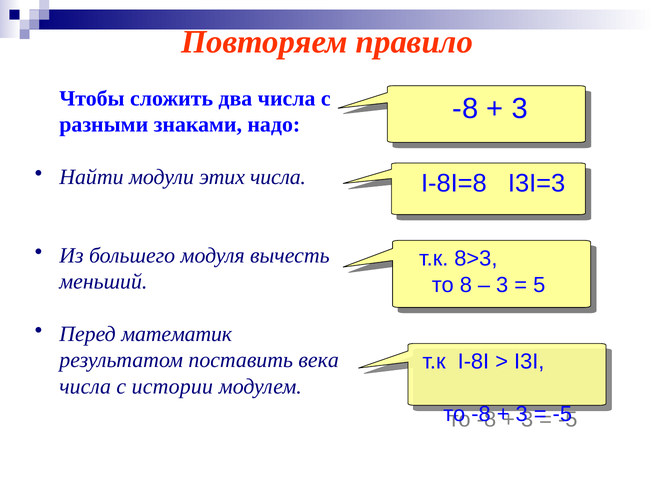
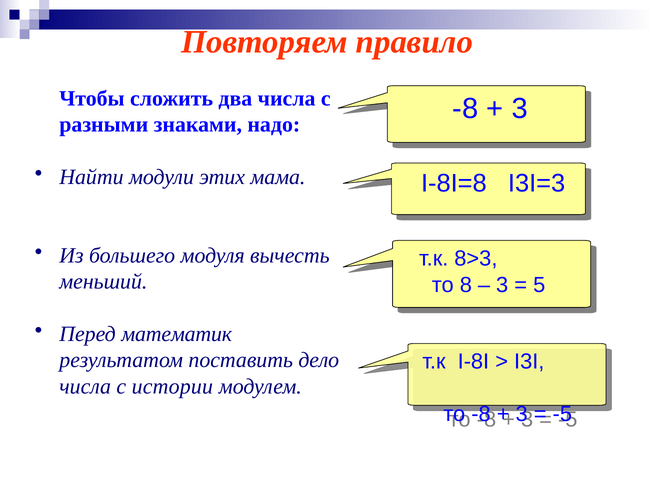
этих числа: числа -> мама
века: века -> дело
